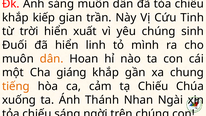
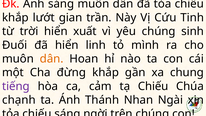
kiếp: kiếp -> lướt
giáng: giáng -> đừng
tiếng colour: orange -> purple
xuống: xuống -> chạnh
